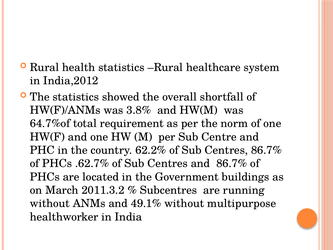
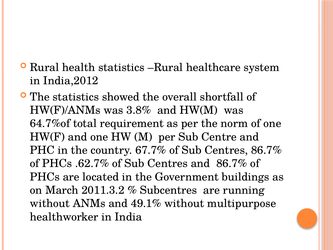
62.2%: 62.2% -> 67.7%
